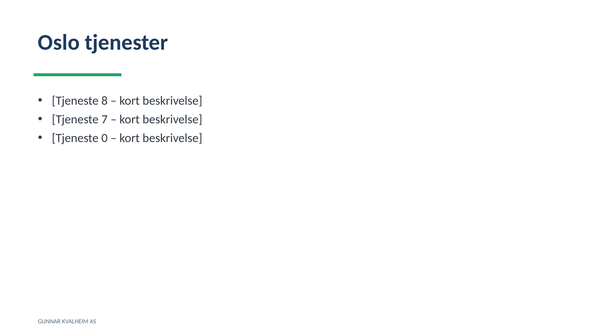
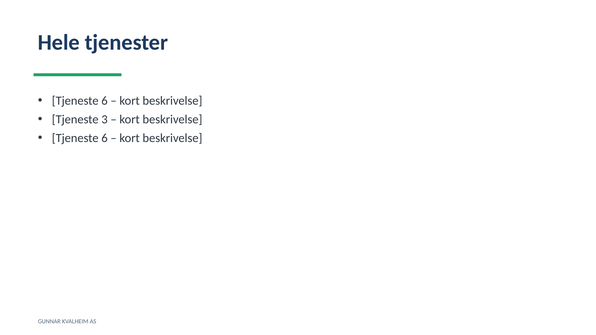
Oslo: Oslo -> Hele
8 at (104, 101): 8 -> 6
7: 7 -> 3
0 at (104, 138): 0 -> 6
